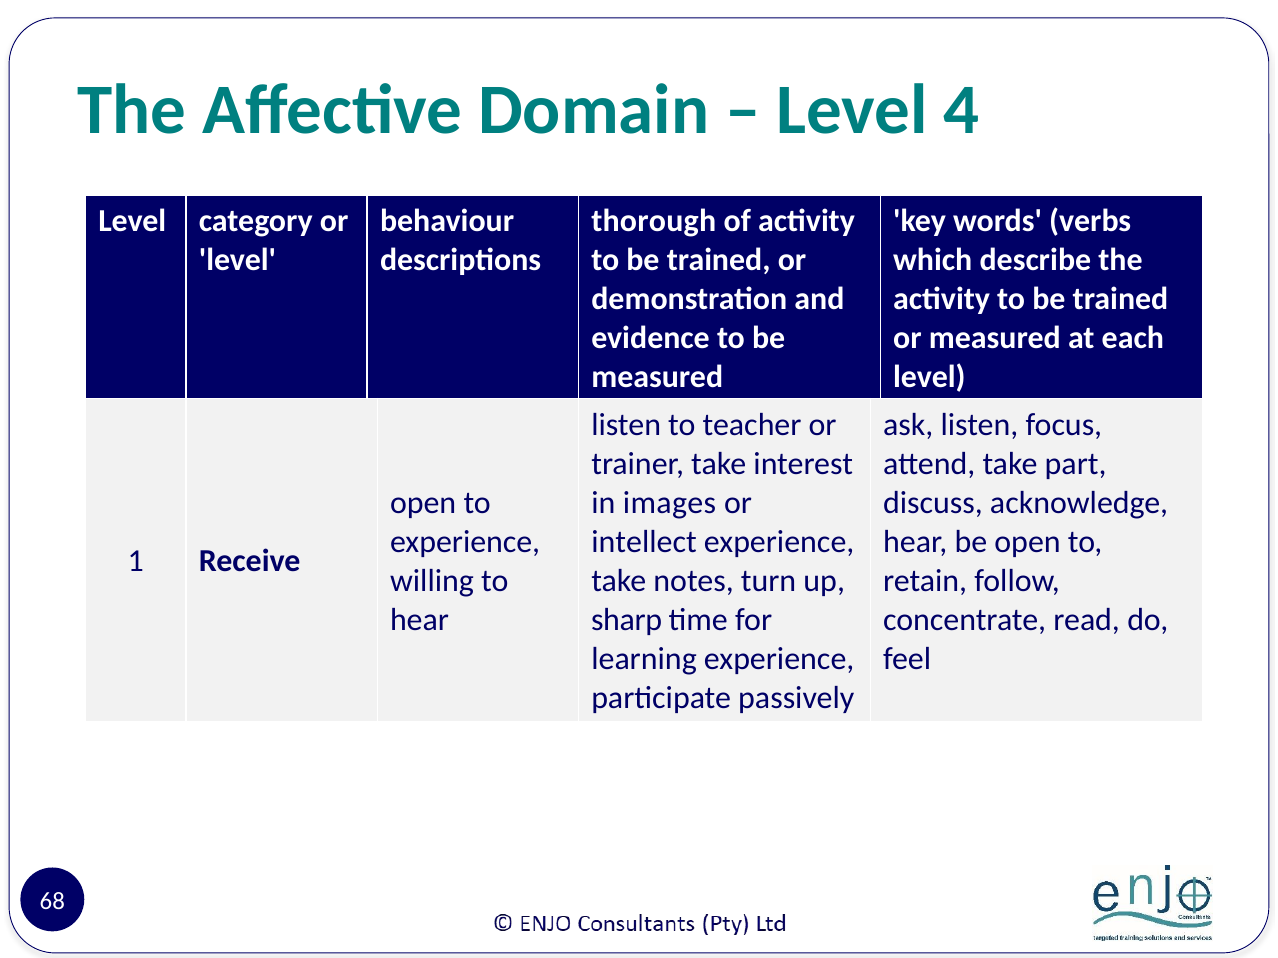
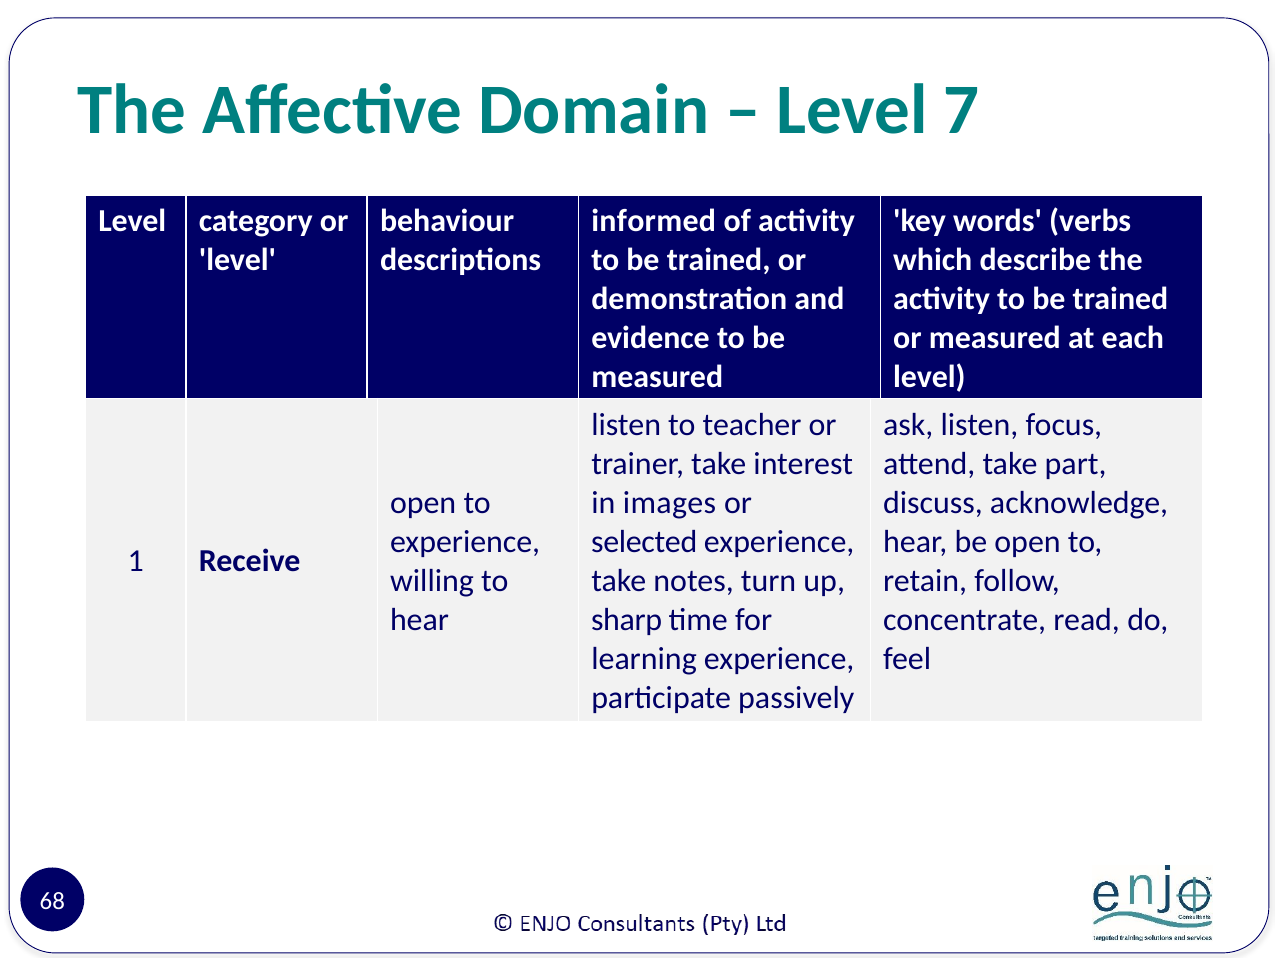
4: 4 -> 7
thorough: thorough -> informed
intellect: intellect -> selected
